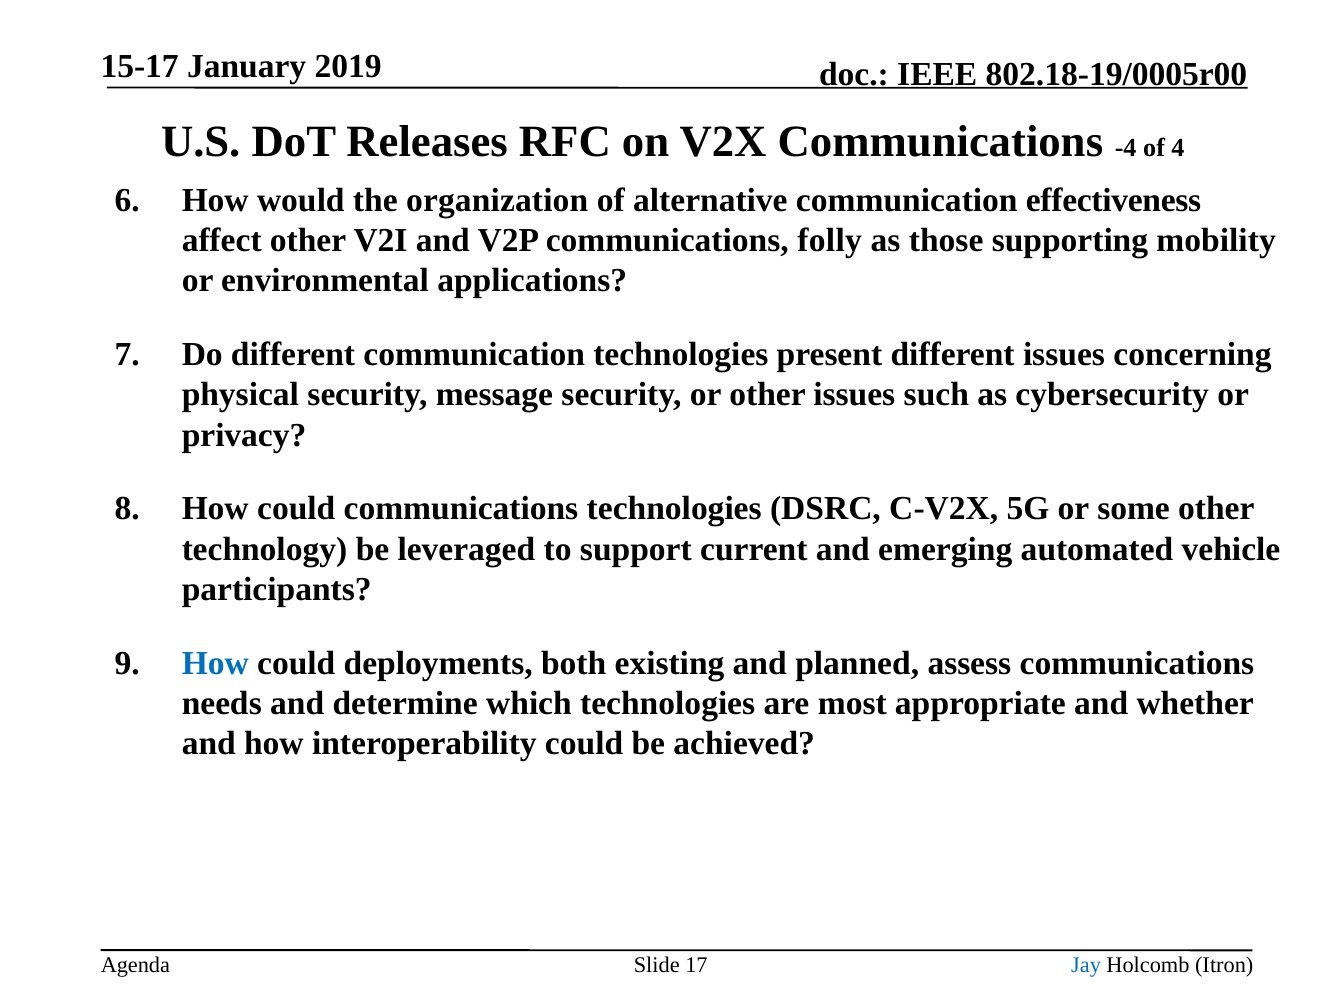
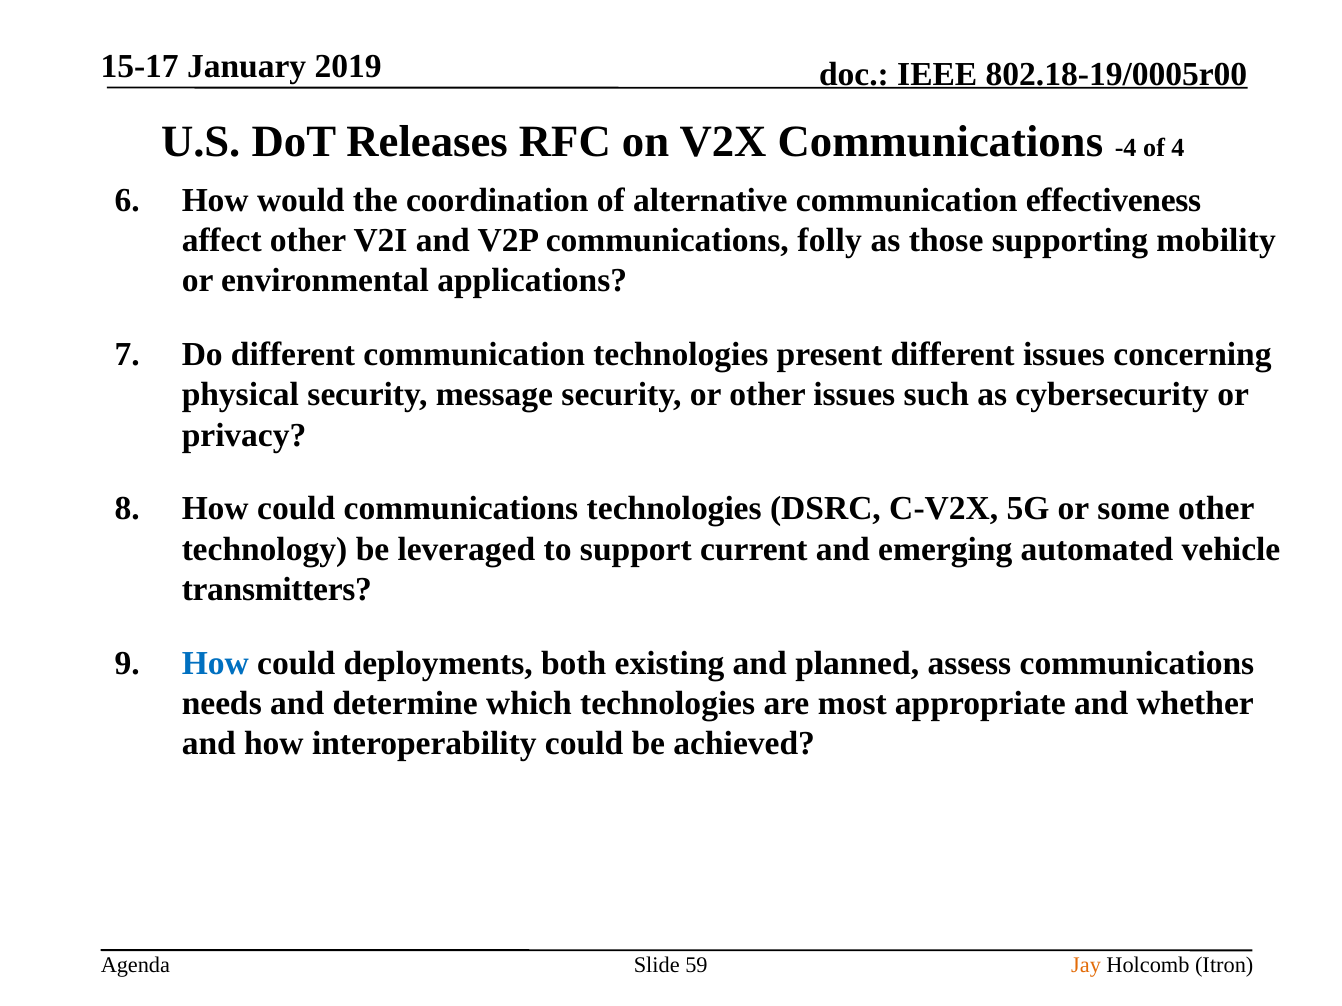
organization: organization -> coordination
participants: participants -> transmitters
17: 17 -> 59
Jay colour: blue -> orange
